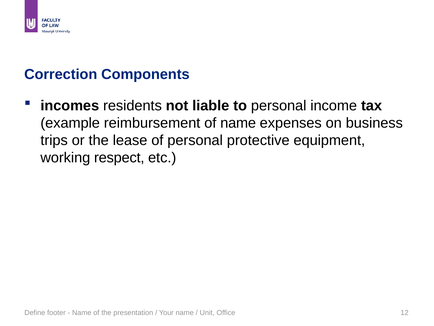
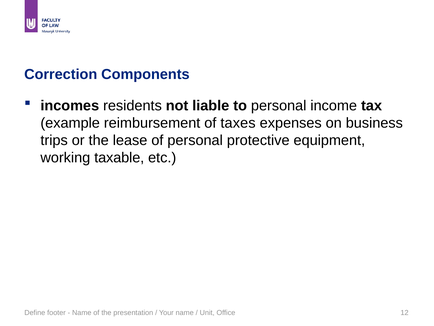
of name: name -> taxes
respect: respect -> taxable
